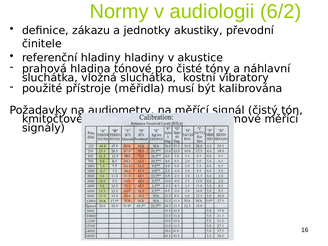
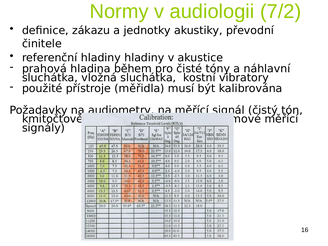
6/2: 6/2 -> 7/2
tónové: tónové -> během
